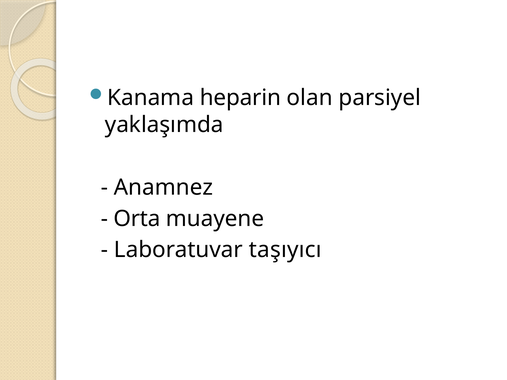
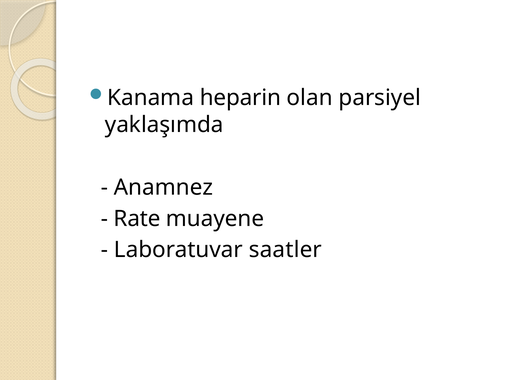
Orta: Orta -> Rate
taşıyıcı: taşıyıcı -> saatler
